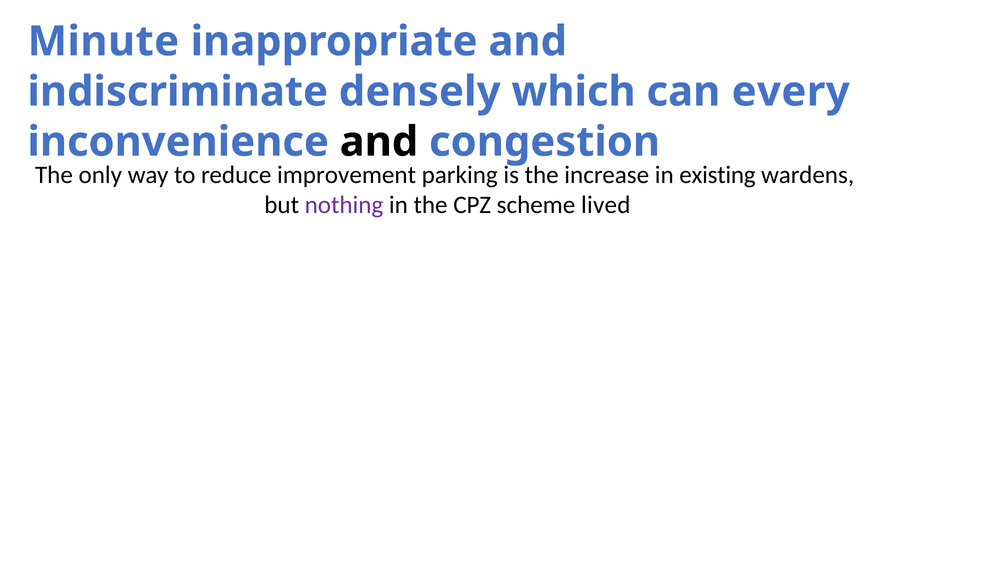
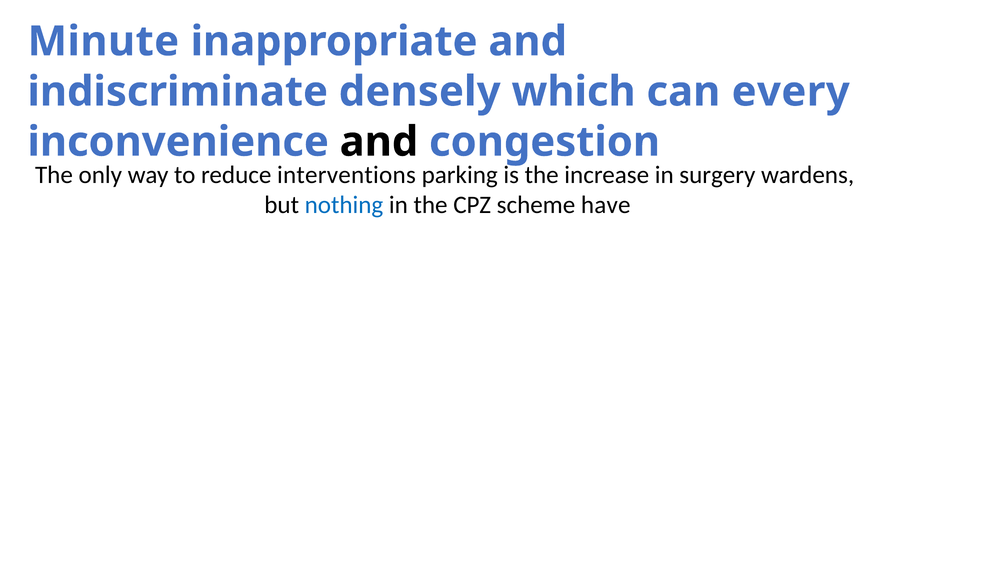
improvement: improvement -> interventions
existing: existing -> surgery
nothing colour: purple -> blue
lived: lived -> have
